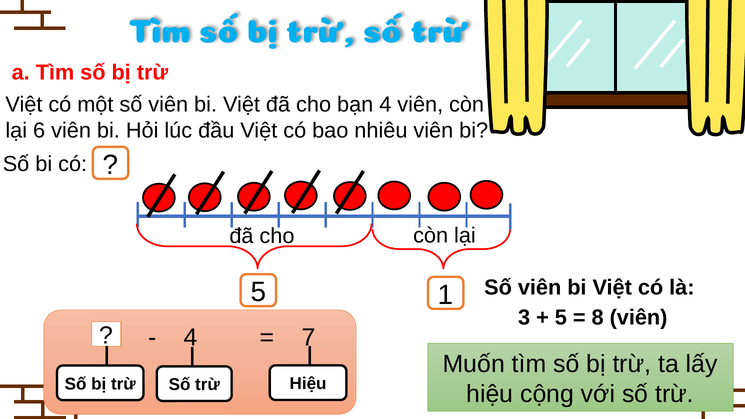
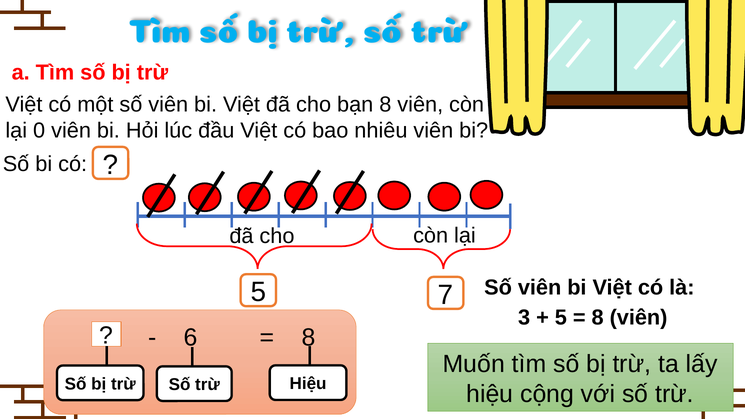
bạn 4: 4 -> 8
6: 6 -> 0
1: 1 -> 7
4 at (191, 338): 4 -> 6
7 at (309, 338): 7 -> 8
